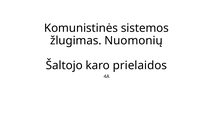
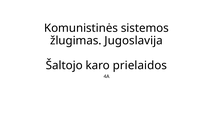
Nuomonių: Nuomonių -> Jugoslavija
